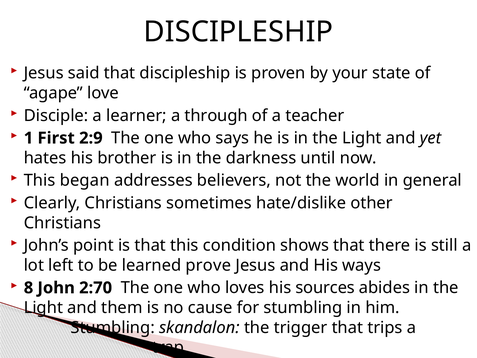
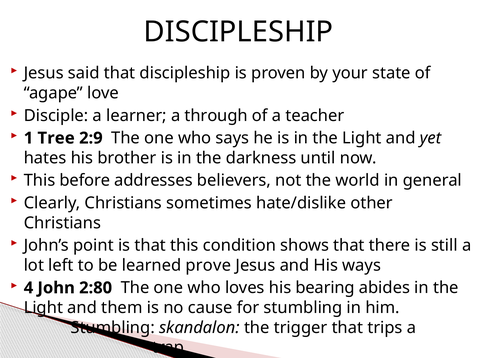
First: First -> Tree
began: began -> before
8: 8 -> 4
2:70: 2:70 -> 2:80
sources: sources -> bearing
